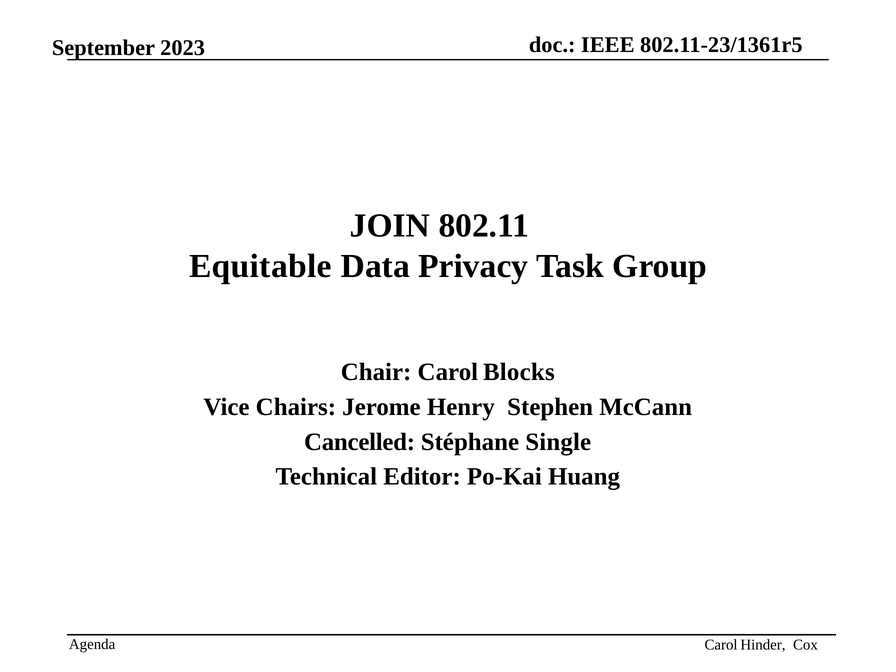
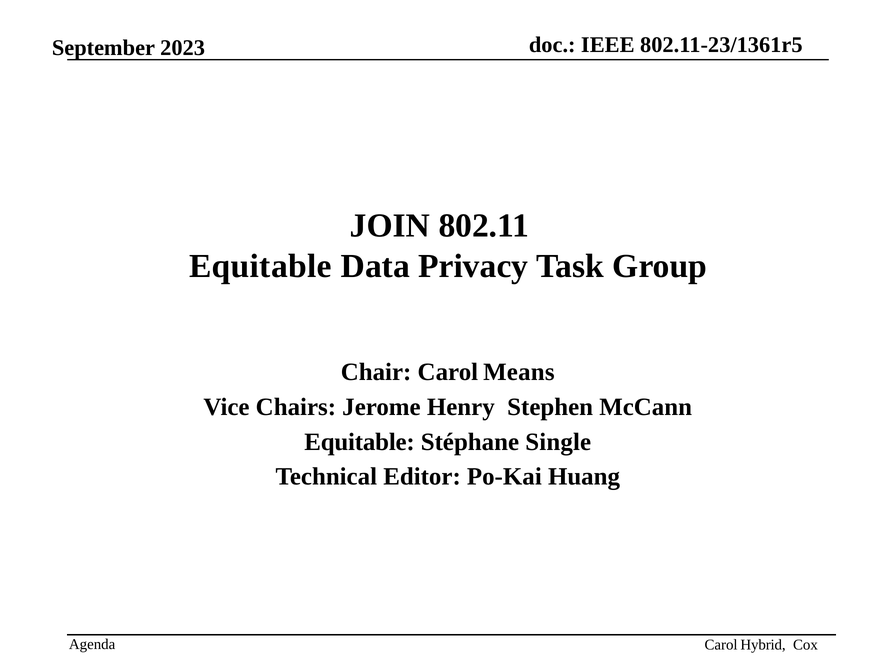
Blocks: Blocks -> Means
Cancelled at (360, 442): Cancelled -> Equitable
Hinder: Hinder -> Hybrid
